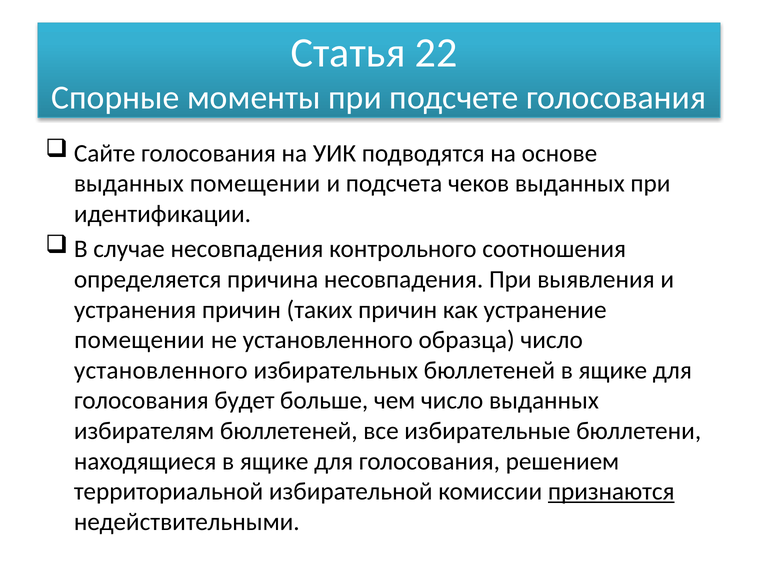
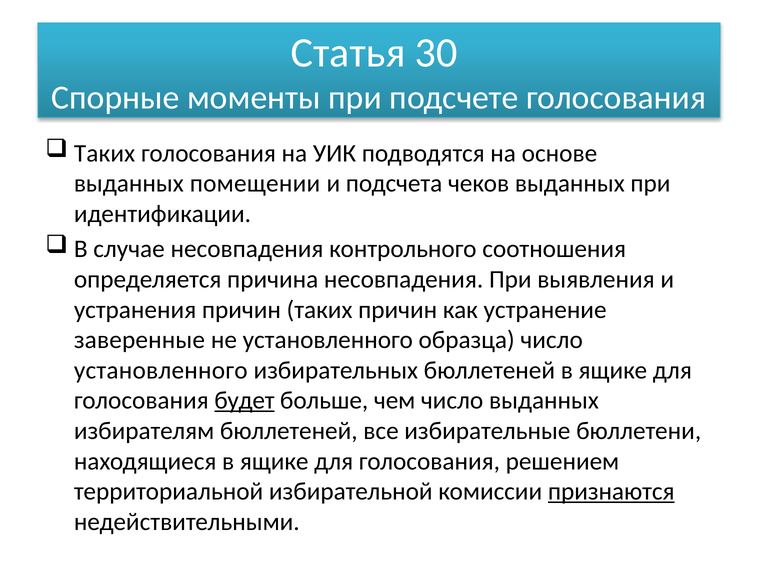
22: 22 -> 30
Сайте at (105, 153): Сайте -> Таких
помещении at (139, 340): помещении -> заверенные
будет underline: none -> present
